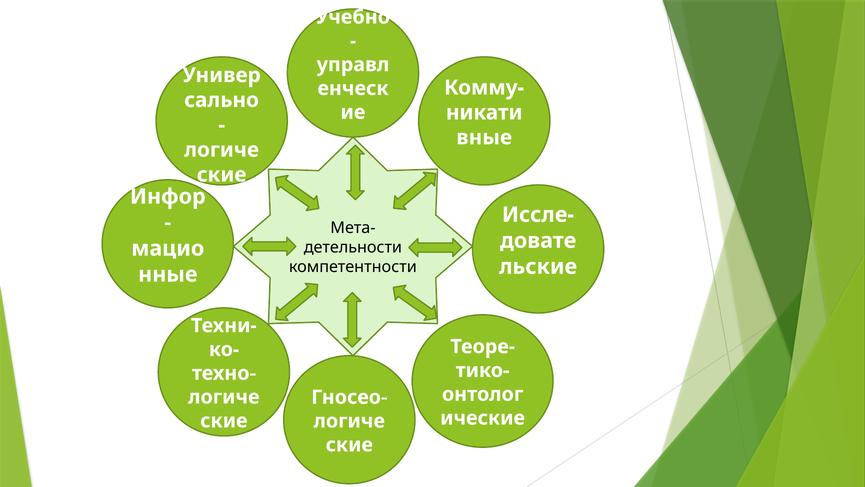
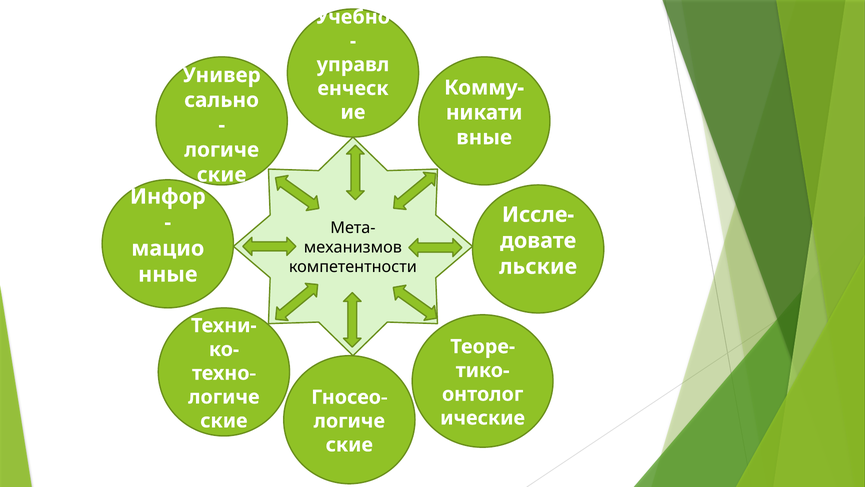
детельности: детельности -> механизмов
